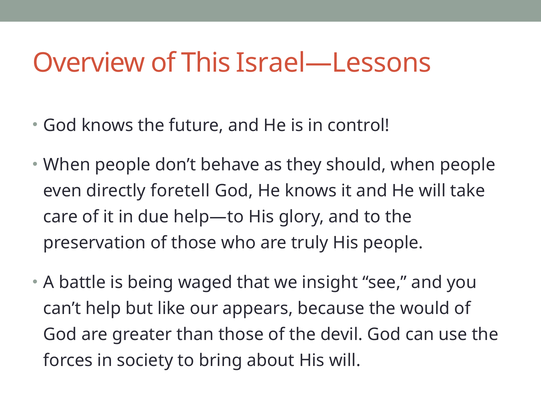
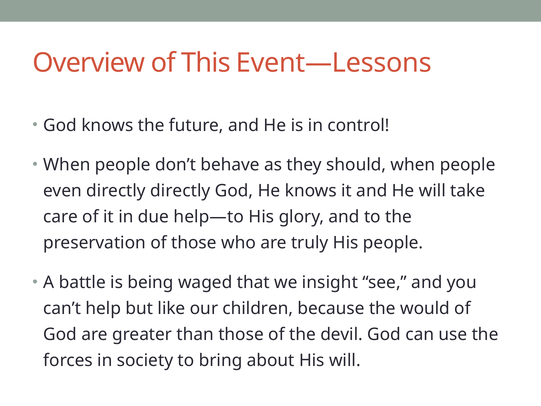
Israel—Lessons: Israel—Lessons -> Event—Lessons
directly foretell: foretell -> directly
appears: appears -> children
